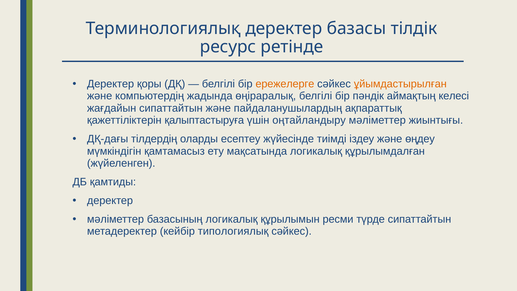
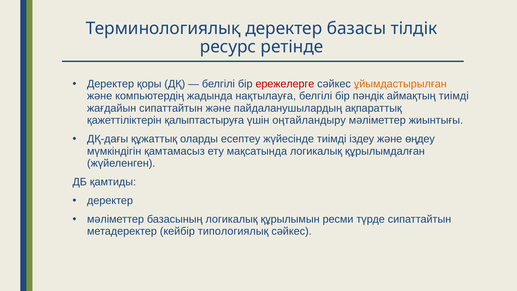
ережелерге colour: orange -> red
өңіраралық: өңіраралық -> нақтылауға
аймақтың келесі: келесі -> тиімді
тілдердің: тілдердің -> құжаттық
